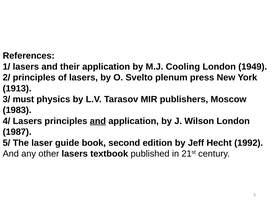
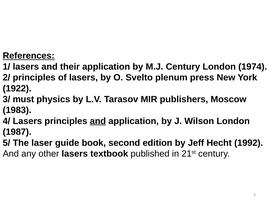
References underline: none -> present
M.J Cooling: Cooling -> Century
1949: 1949 -> 1974
1913: 1913 -> 1922
